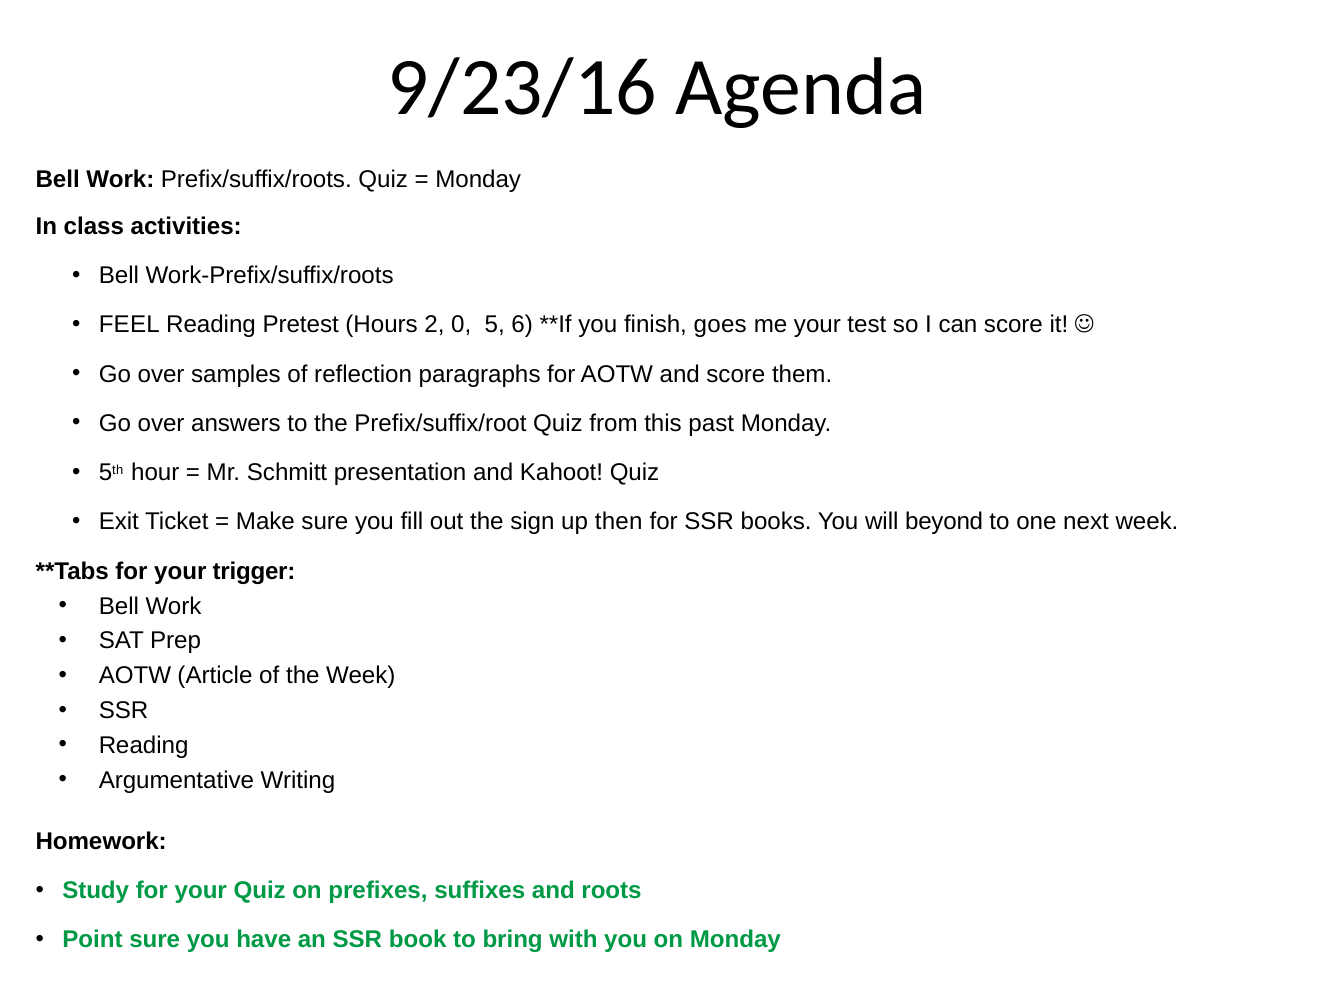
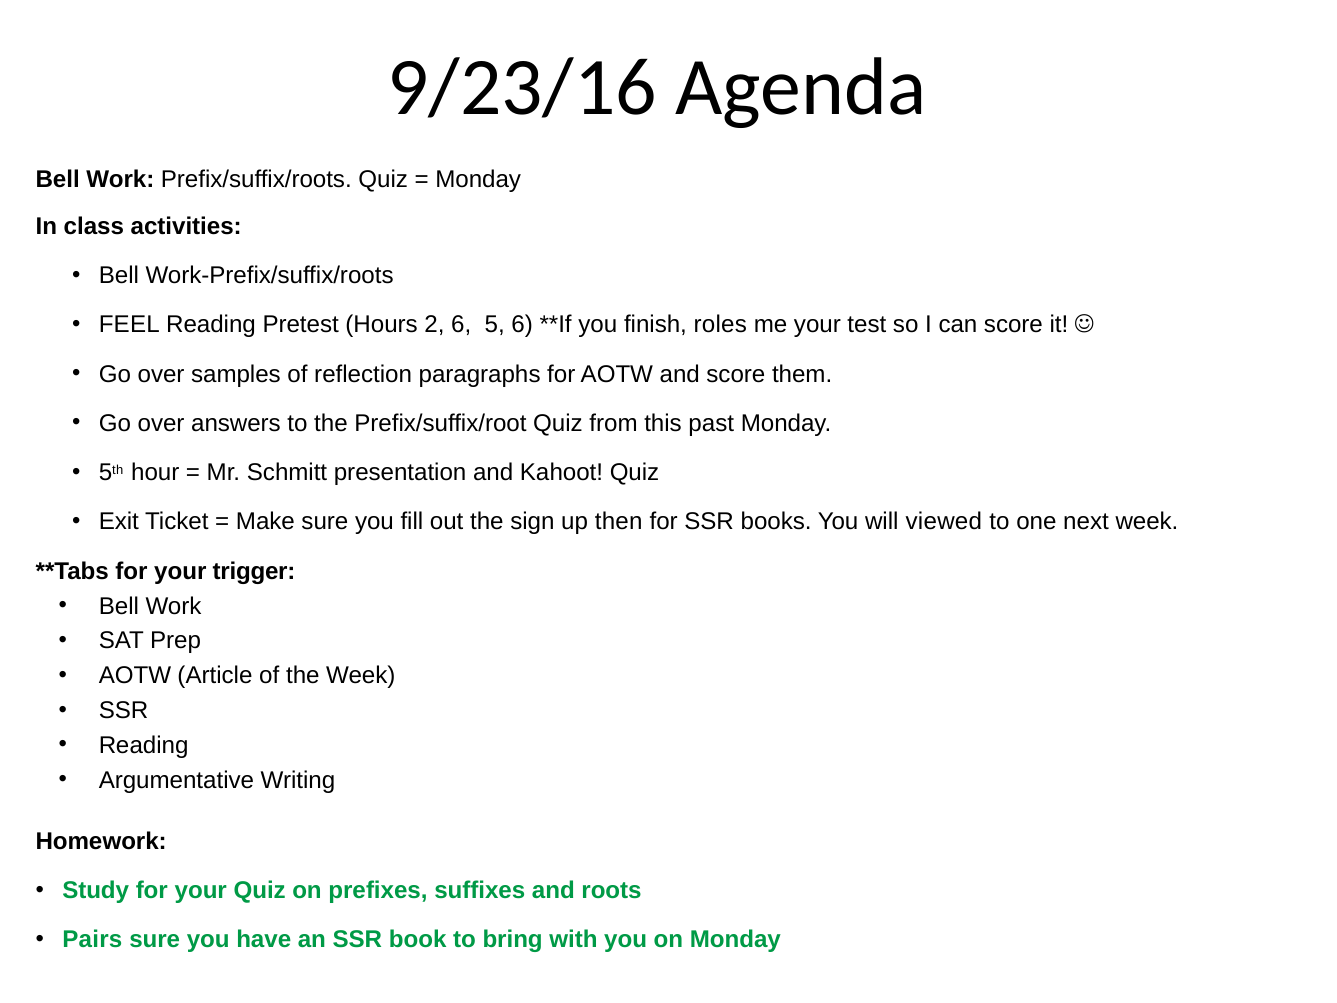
2 0: 0 -> 6
goes: goes -> roles
beyond: beyond -> viewed
Point: Point -> Pairs
